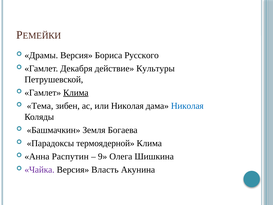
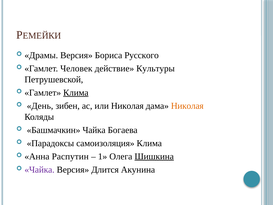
Декабря: Декабря -> Человек
Тема: Тема -> День
Николая at (187, 106) colour: blue -> orange
Башмачкин Земля: Земля -> Чайка
термоядерной: термоядерной -> самоизоляция
9: 9 -> 1
Шишкина underline: none -> present
Власть: Власть -> Длится
